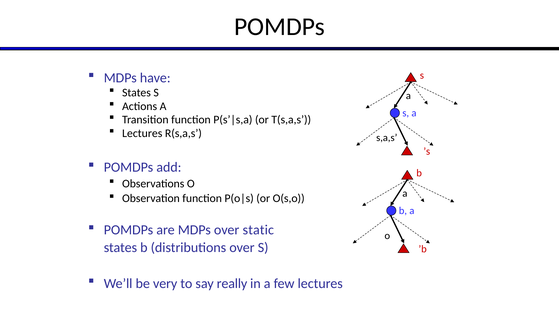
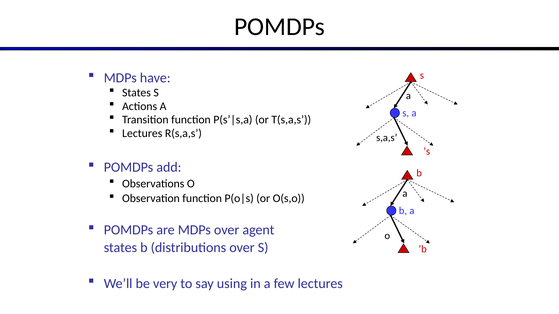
static: static -> agent
really: really -> using
